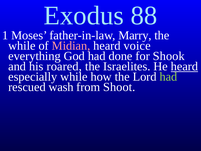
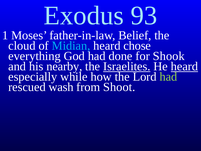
88: 88 -> 93
Marry: Marry -> Belief
while at (22, 46): while -> cloud
Midian colour: pink -> light blue
voice: voice -> chose
roared: roared -> nearby
Israelites underline: none -> present
